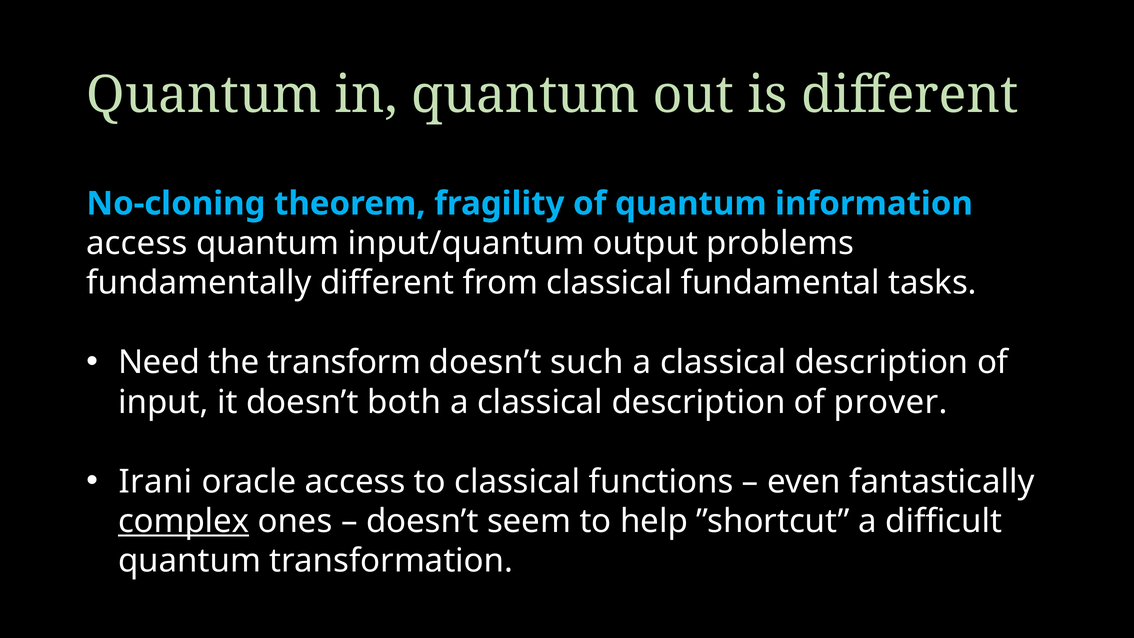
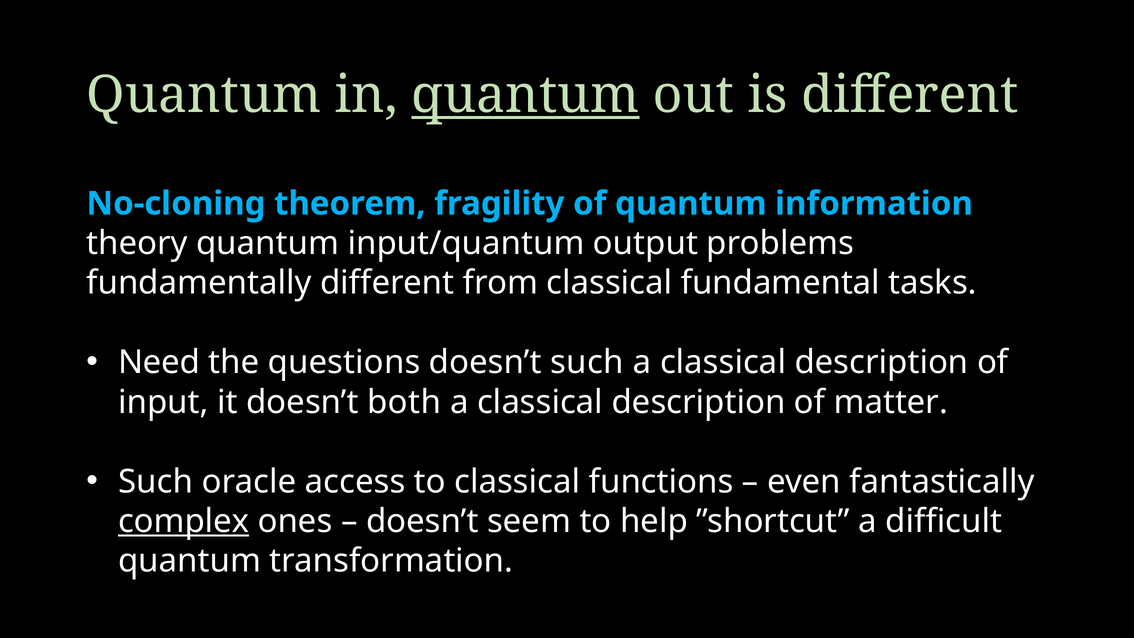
quantum at (525, 95) underline: none -> present
access at (137, 243): access -> theory
transform: transform -> questions
prover: prover -> matter
Irani at (156, 482): Irani -> Such
